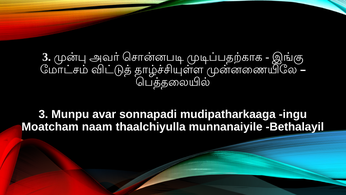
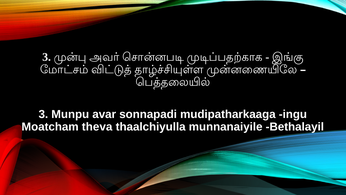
naam: naam -> theva
